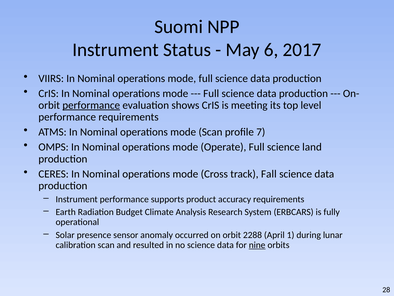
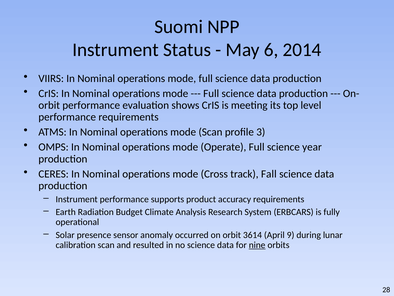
2017: 2017 -> 2014
performance at (91, 105) underline: present -> none
7: 7 -> 3
land: land -> year
2288: 2288 -> 3614
1: 1 -> 9
